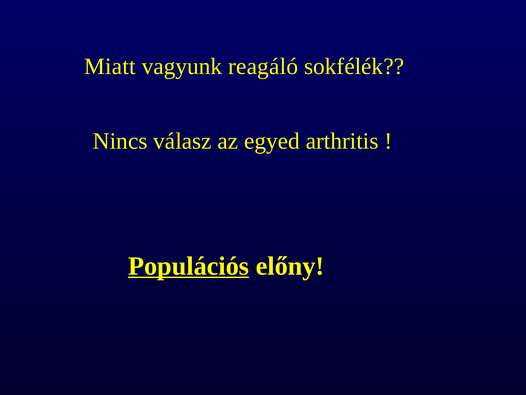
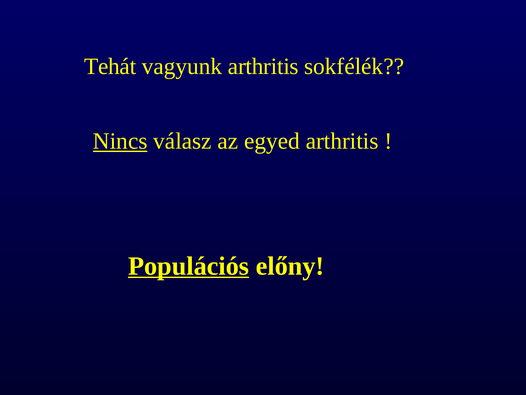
Miatt: Miatt -> Tehát
vagyunk reagáló: reagáló -> arthritis
Nincs underline: none -> present
